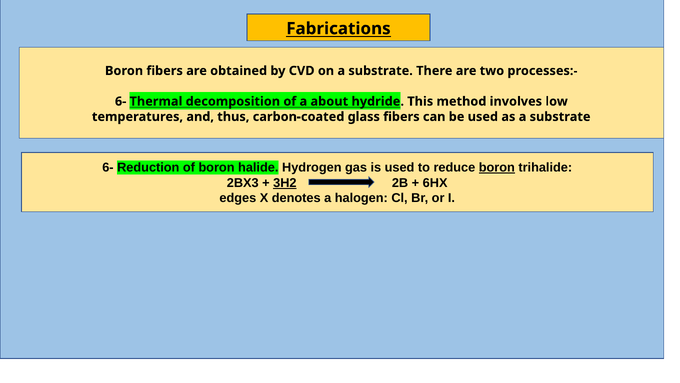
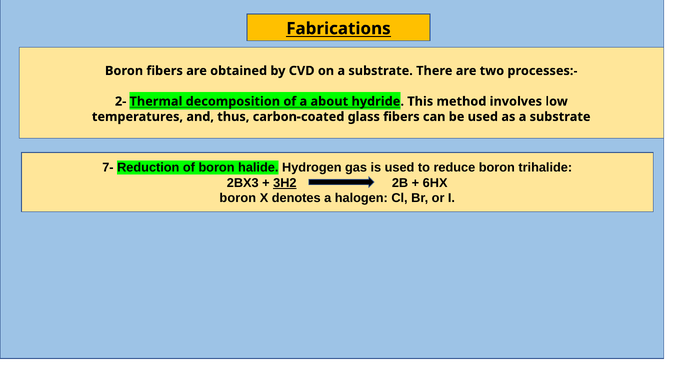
6- at (121, 101): 6- -> 2-
6- at (108, 167): 6- -> 7-
boron at (497, 167) underline: present -> none
edges at (238, 198): edges -> boron
